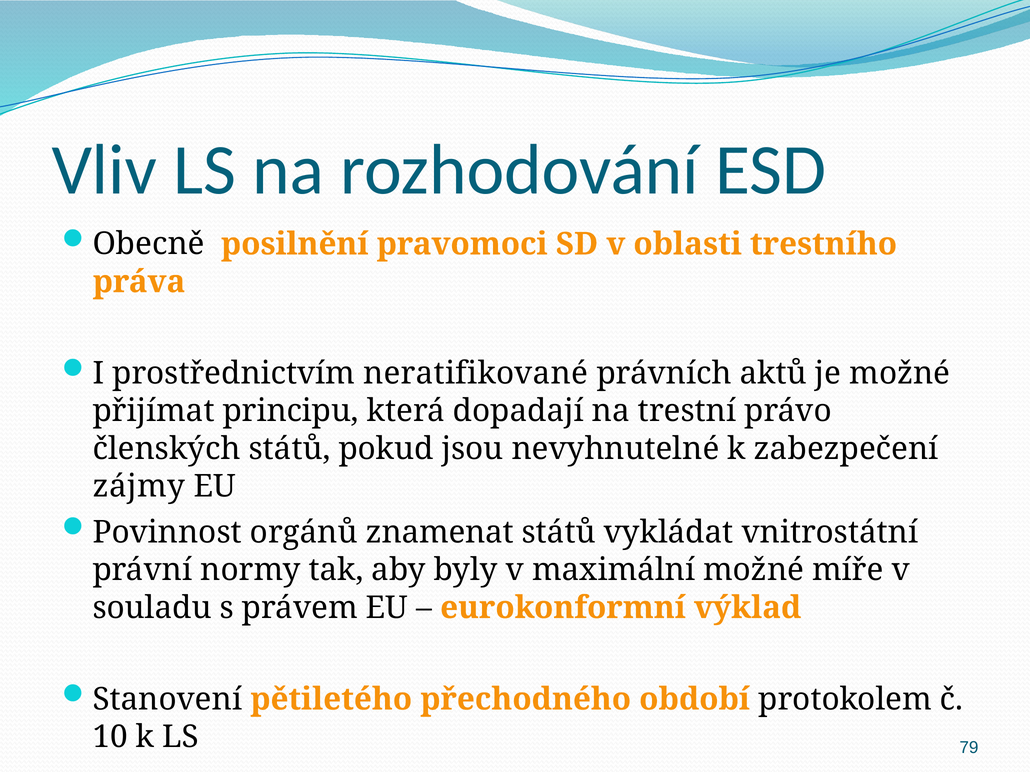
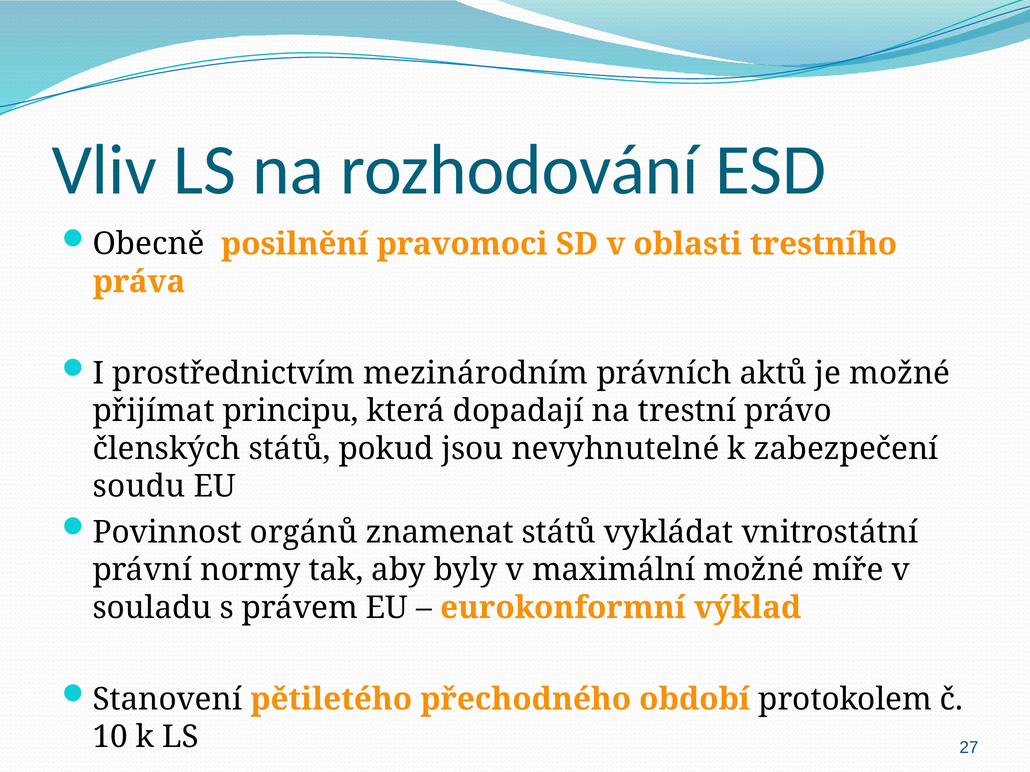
neratifikované: neratifikované -> mezinárodním
zájmy: zájmy -> soudu
79: 79 -> 27
